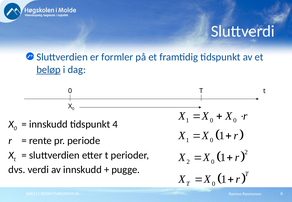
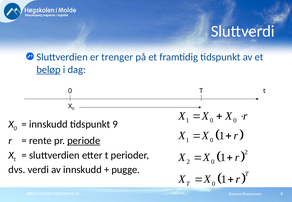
formler: formler -> trenger
4: 4 -> 9
periode underline: none -> present
